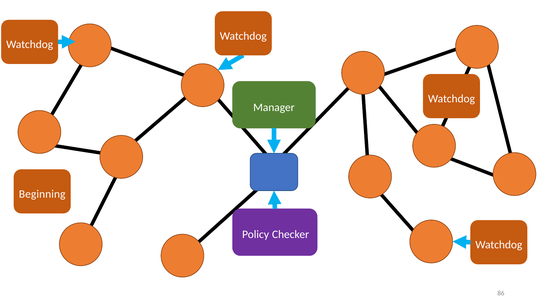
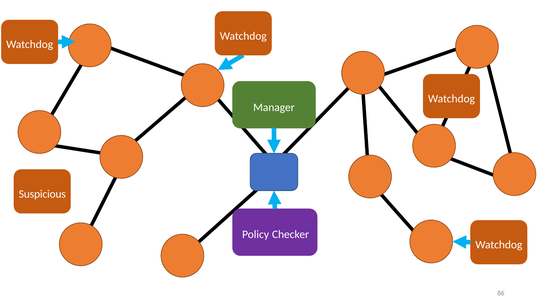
Beginning: Beginning -> Suspicious
